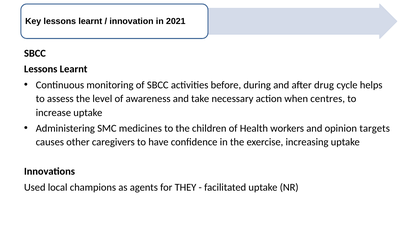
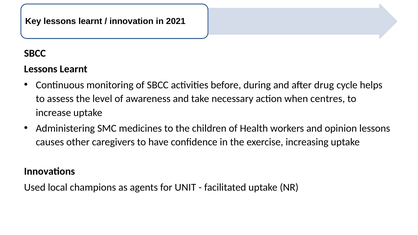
opinion targets: targets -> lessons
THEY: THEY -> UNIT
